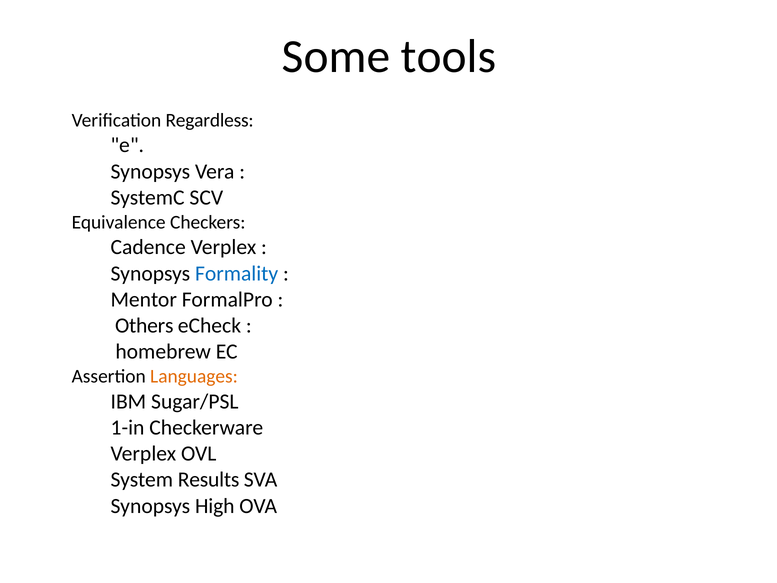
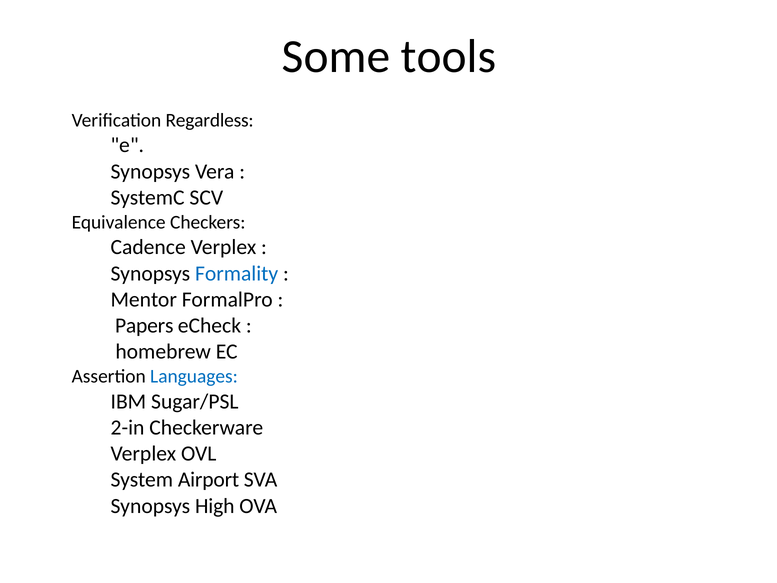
Others: Others -> Papers
Languages colour: orange -> blue
1-in: 1-in -> 2-in
Results: Results -> Airport
